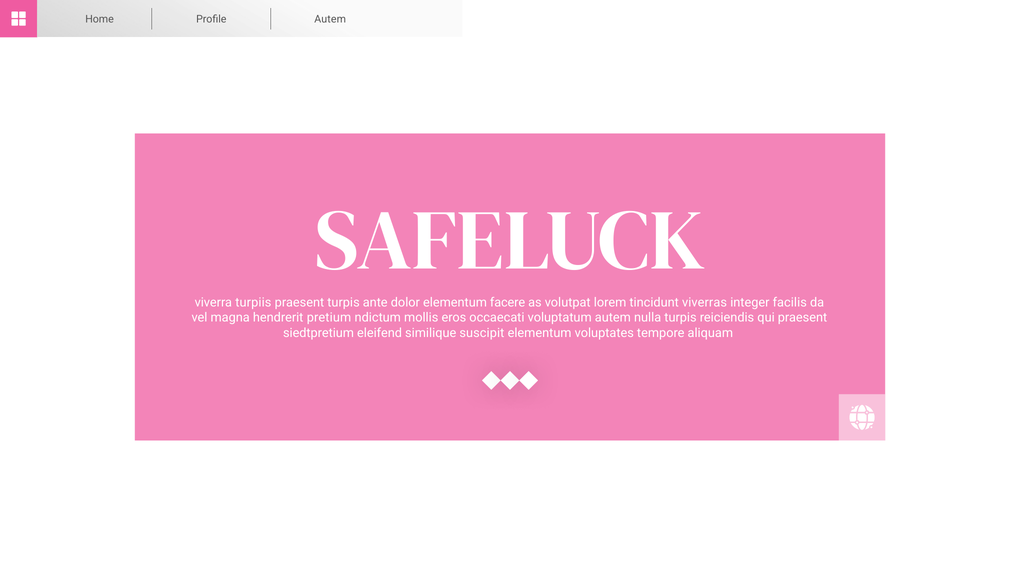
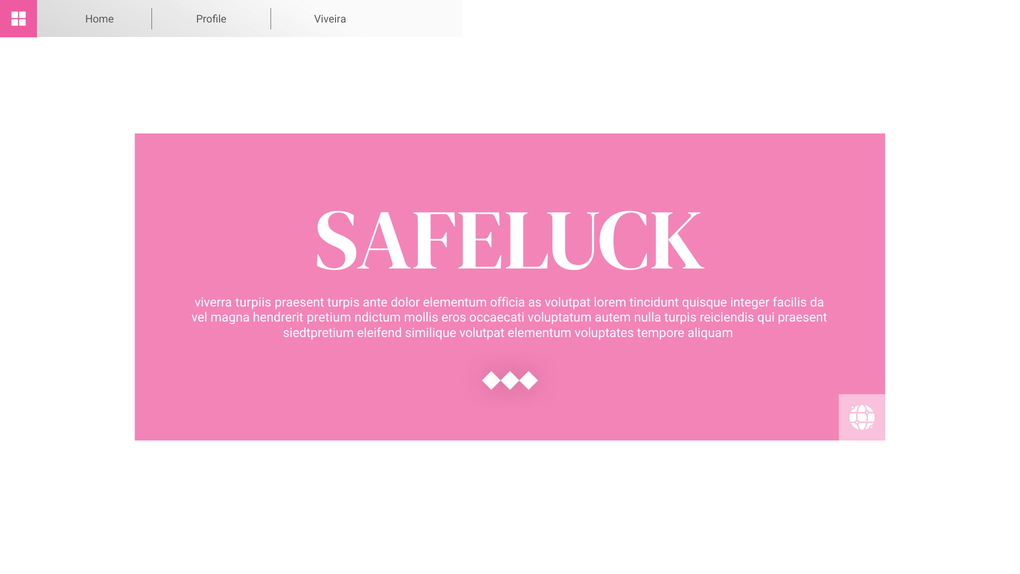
Profile Autem: Autem -> Viveira
facere: facere -> officia
viverras: viverras -> quisque
similique suscipit: suscipit -> volutpat
